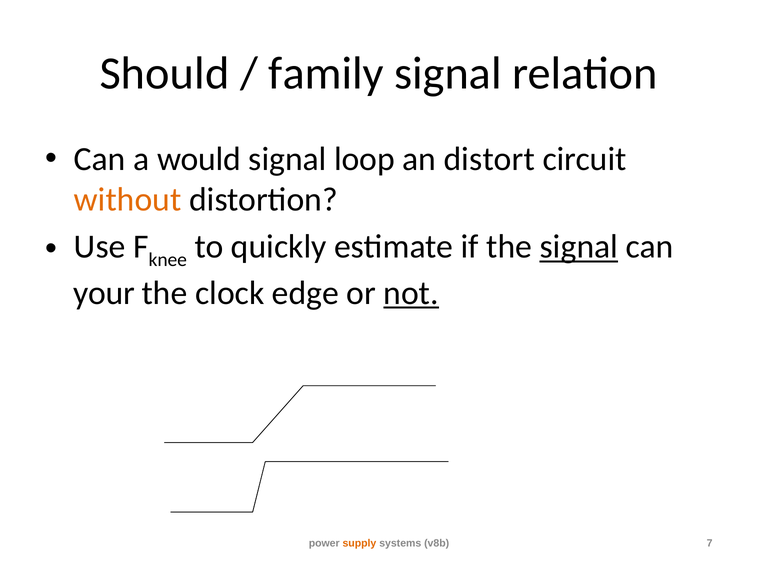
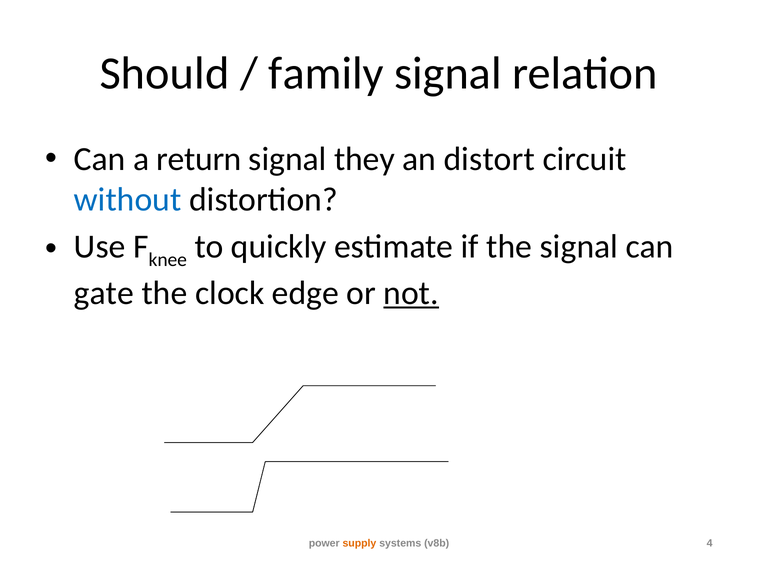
would: would -> return
loop: loop -> they
without colour: orange -> blue
signal at (579, 247) underline: present -> none
your: your -> gate
7: 7 -> 4
